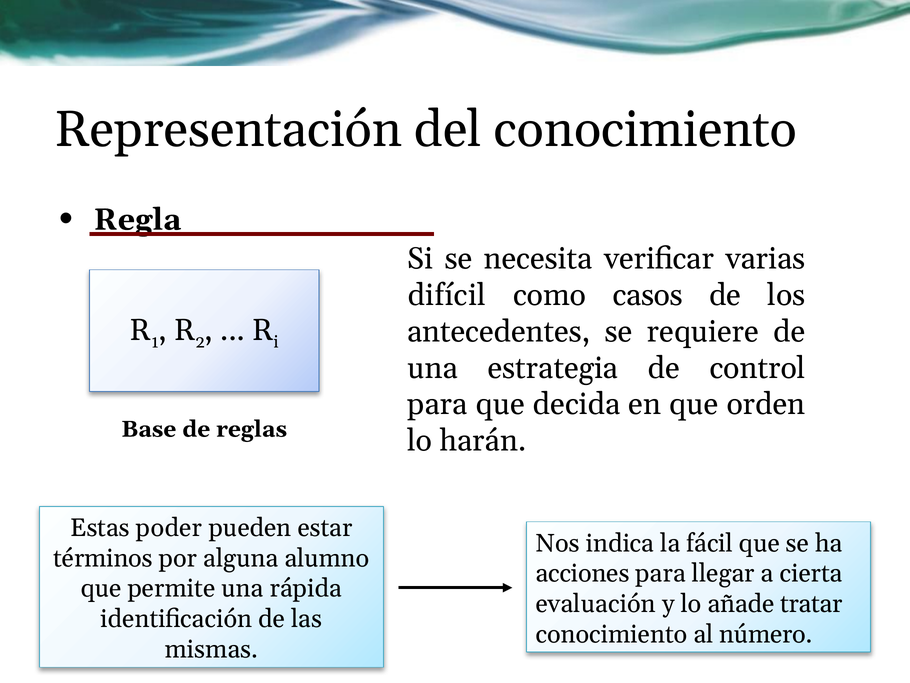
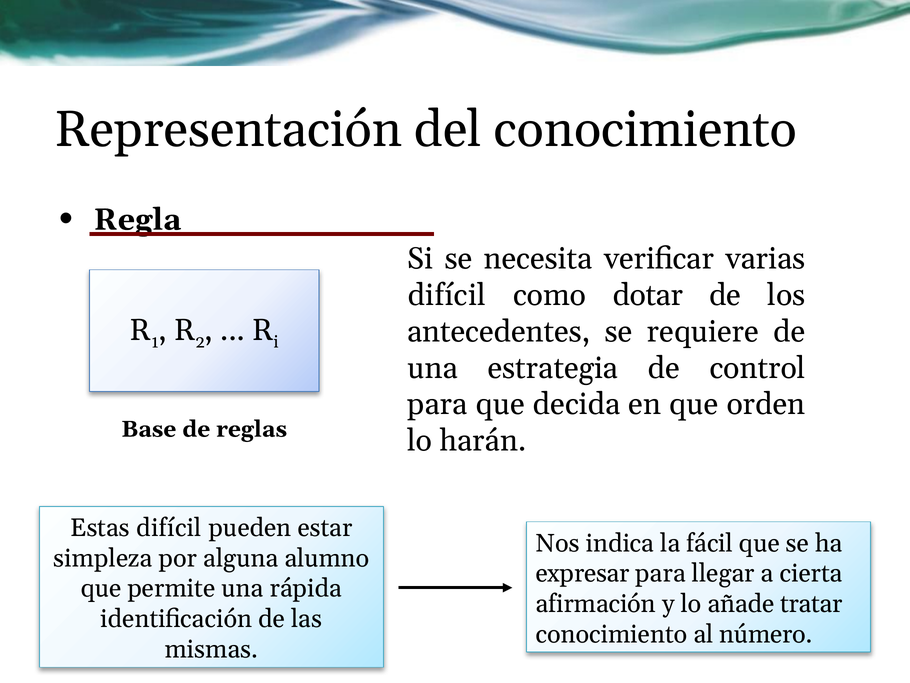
casos: casos -> dotar
Estas poder: poder -> difícil
términos: términos -> simpleza
acciones: acciones -> expresar
evaluación: evaluación -> afirmación
